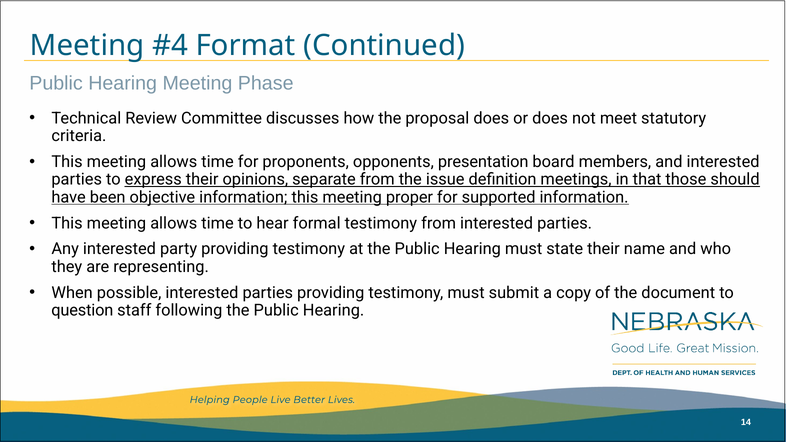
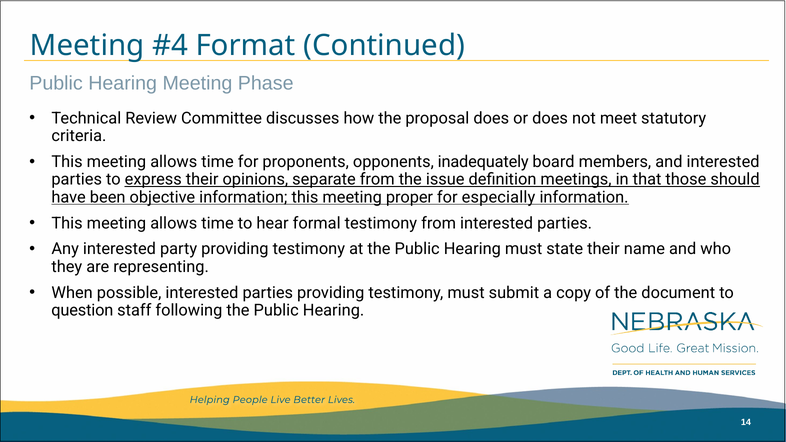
presentation: presentation -> inadequately
supported: supported -> especially
